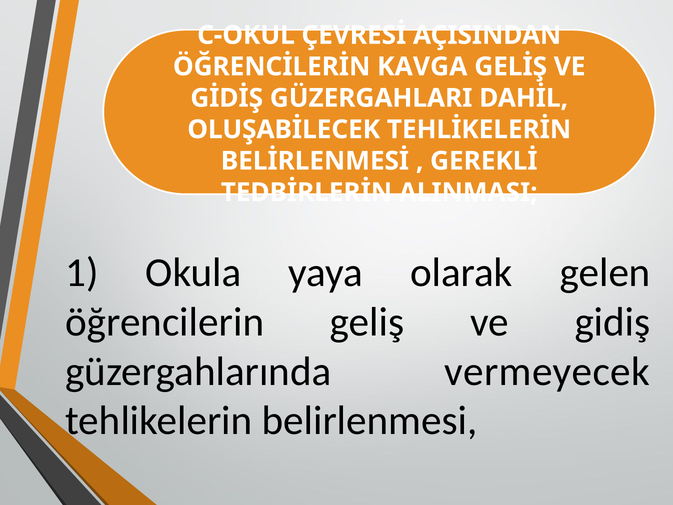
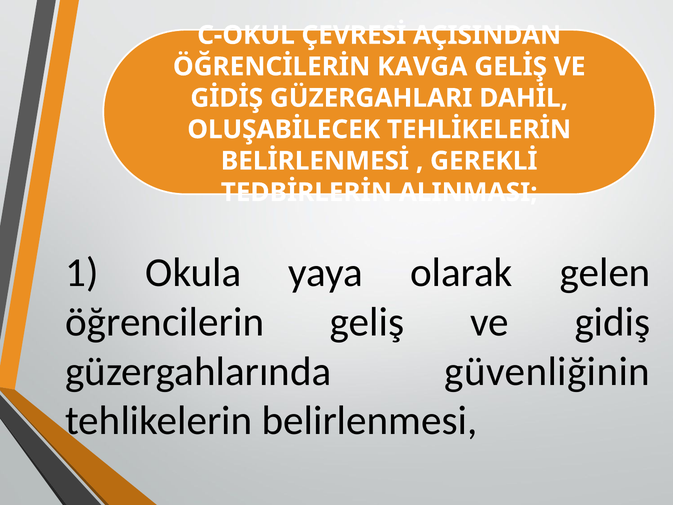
vermeyecek: vermeyecek -> güvenliğinin
